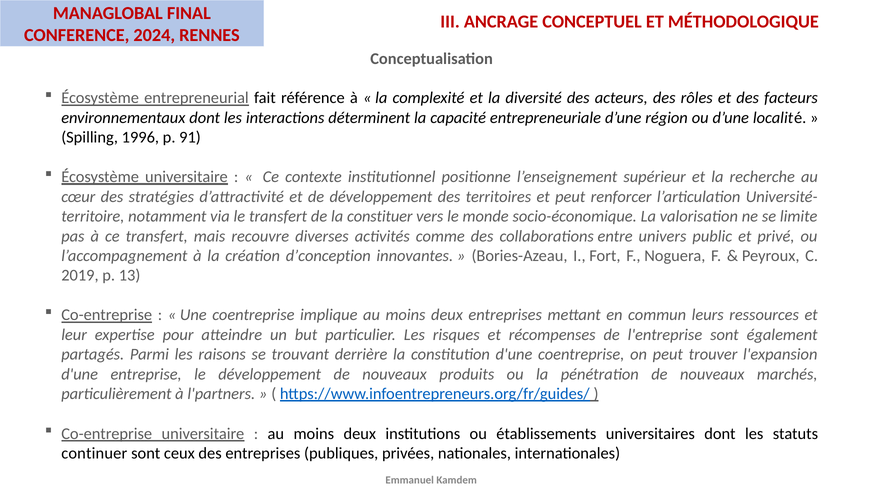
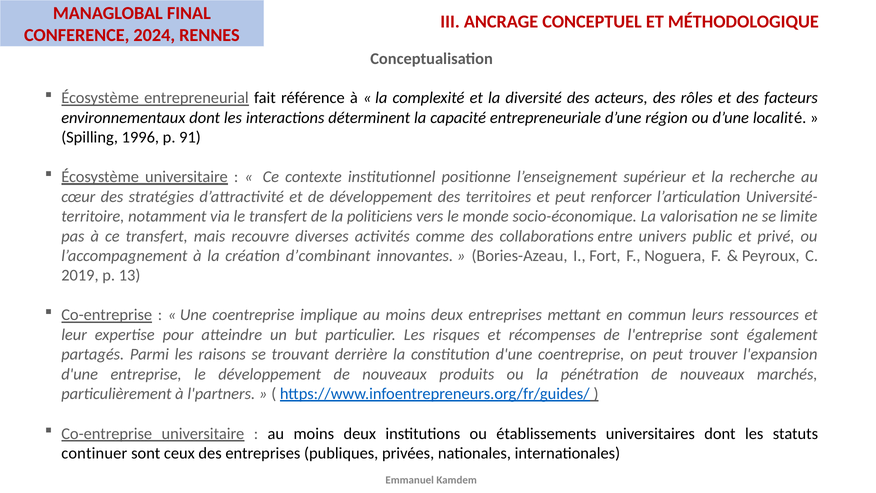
constituer: constituer -> politiciens
d’conception: d’conception -> d’combinant
